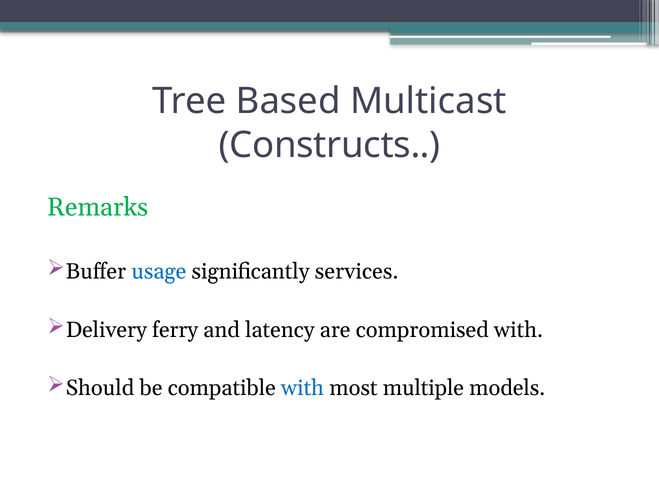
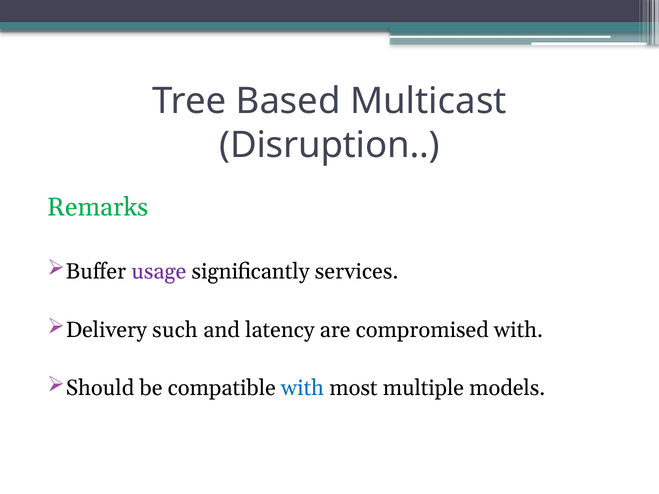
Constructs: Constructs -> Disruption
usage colour: blue -> purple
ferry: ferry -> such
